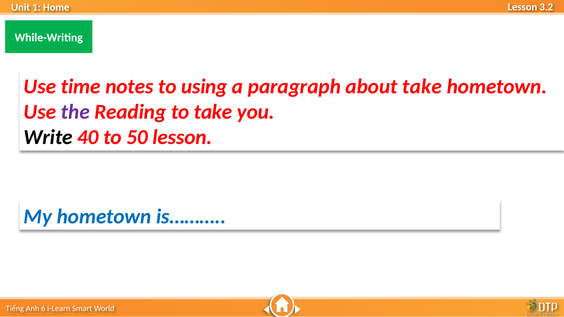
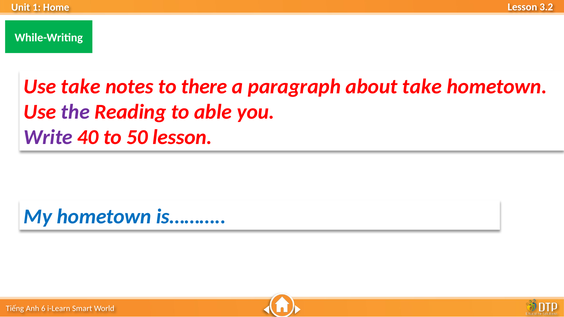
Use time: time -> take
using: using -> there
to take: take -> able
Write colour: black -> purple
